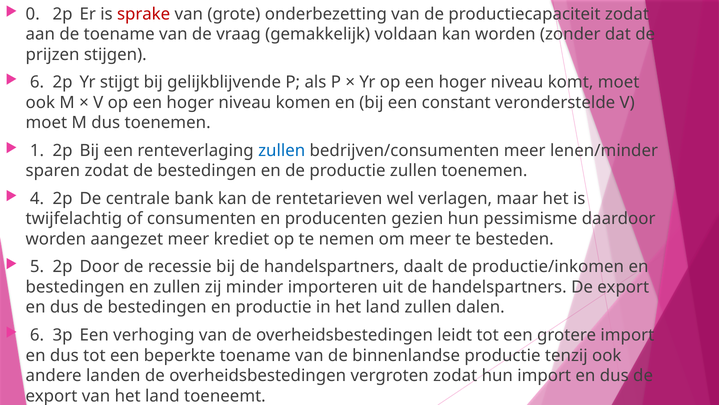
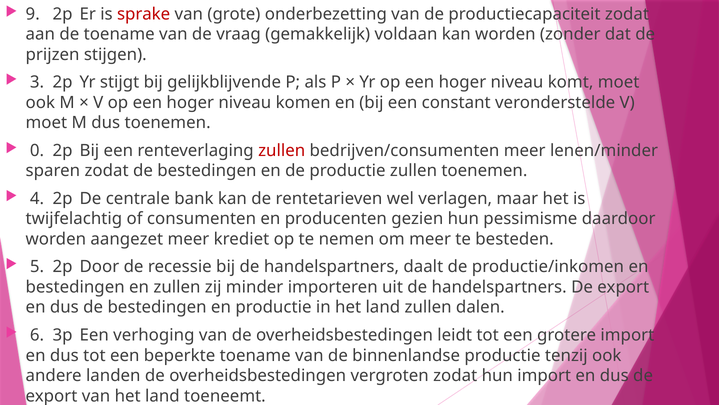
0: 0 -> 9
6 at (37, 82): 6 -> 3
1: 1 -> 0
zullen at (282, 150) colour: blue -> red
